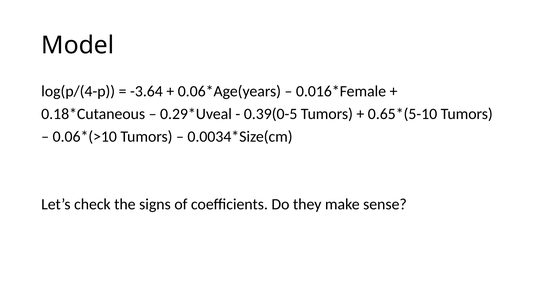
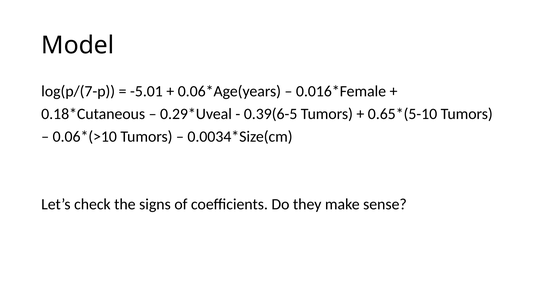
log(p/(4-p: log(p/(4-p -> log(p/(7-p
-3.64: -3.64 -> -5.01
0.39(0-5: 0.39(0-5 -> 0.39(6-5
